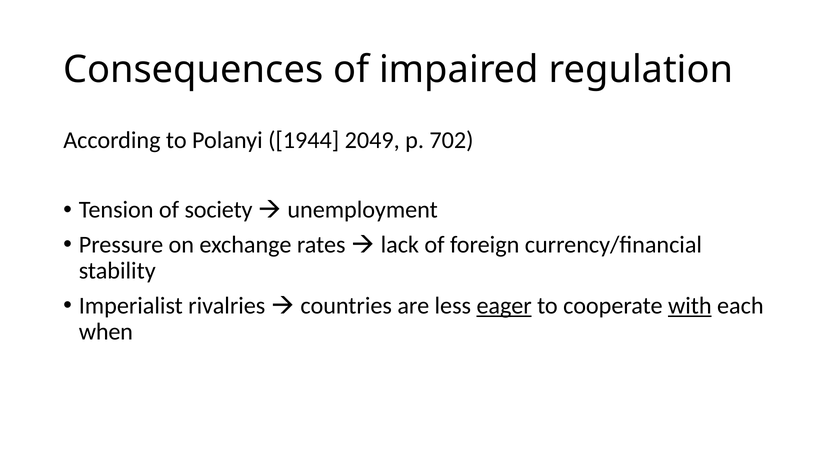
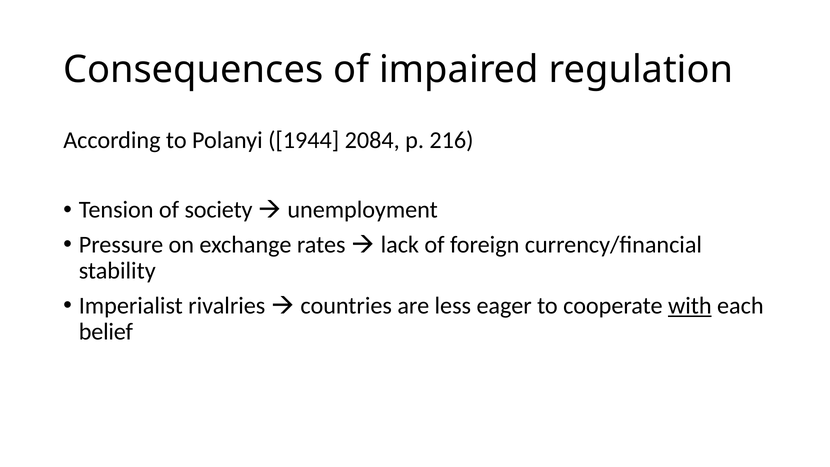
2049: 2049 -> 2084
702: 702 -> 216
eager underline: present -> none
when: when -> belief
